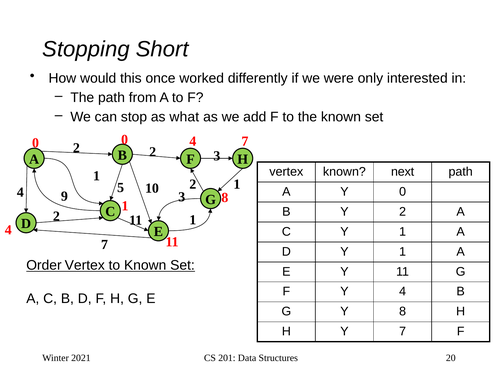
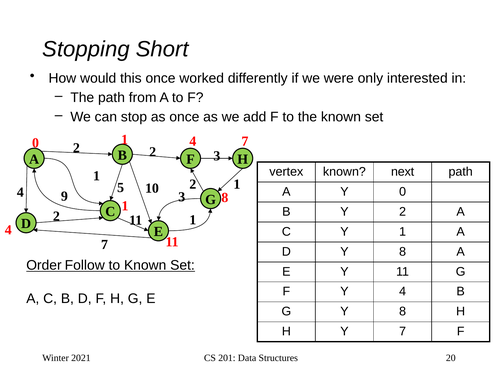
as what: what -> once
0 0: 0 -> 1
D Y 1: 1 -> 8
Order Vertex: Vertex -> Follow
